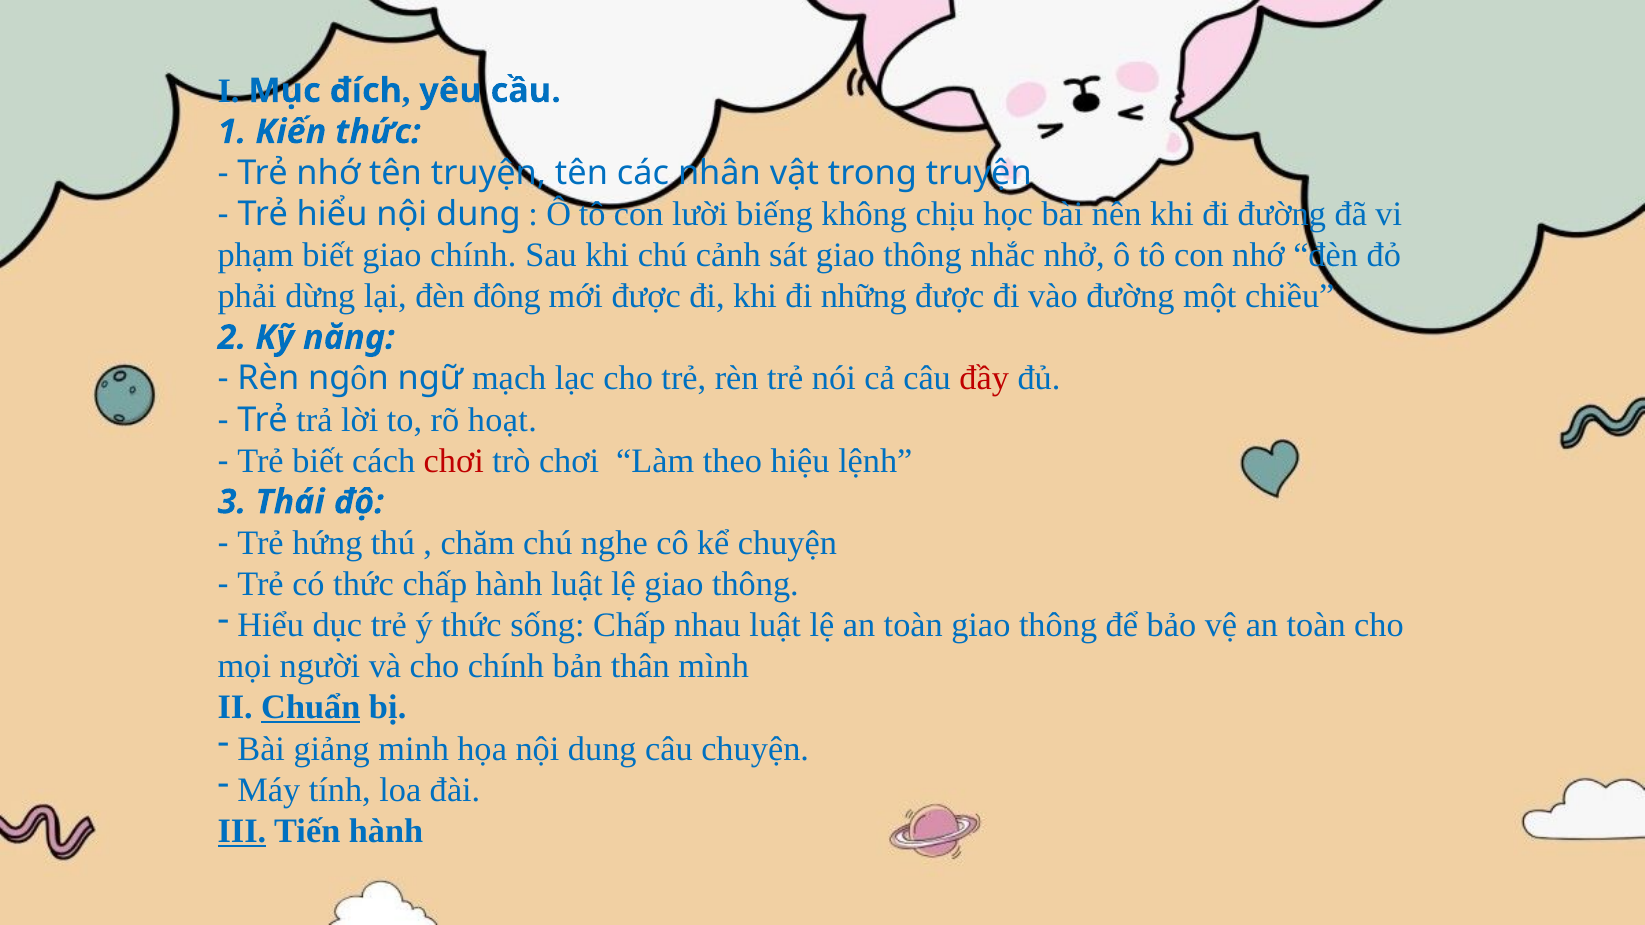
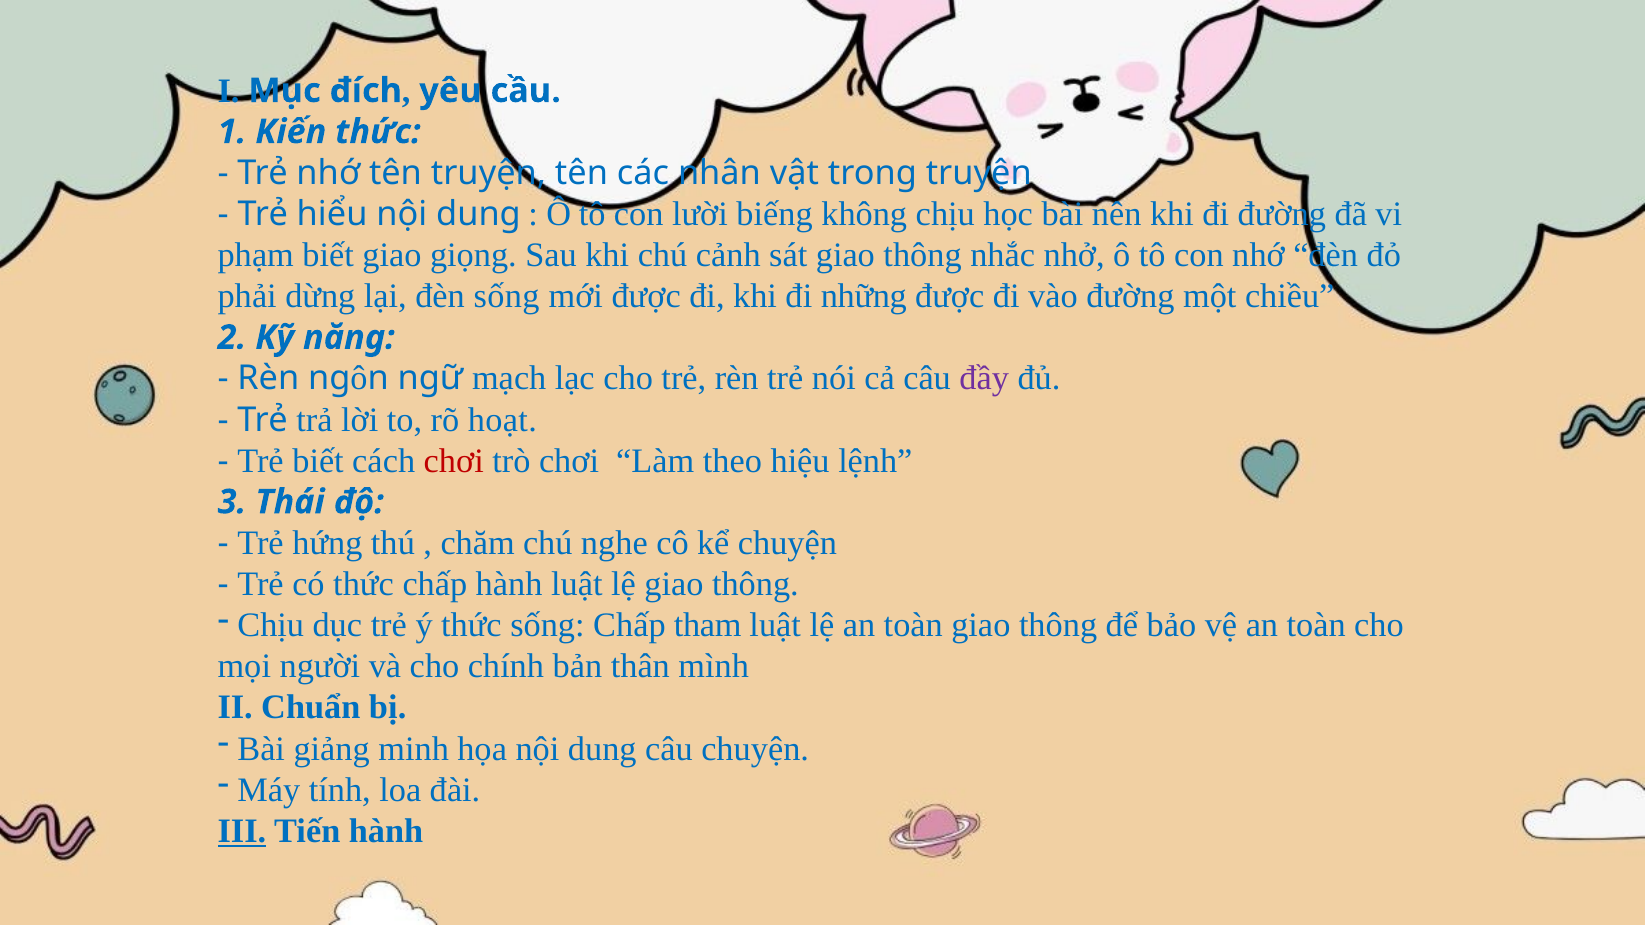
giao chính: chính -> giọng
đèn đông: đông -> sống
đầy colour: red -> purple
Hiểu at (271, 626): Hiểu -> Chịu
nhau: nhau -> tham
Chuẩn underline: present -> none
